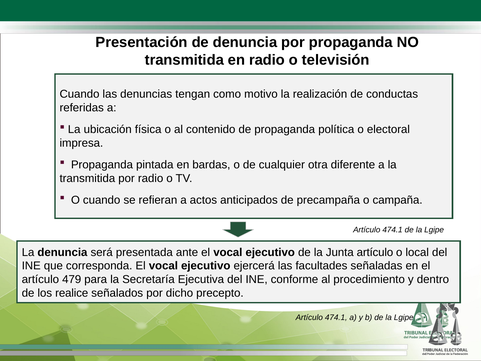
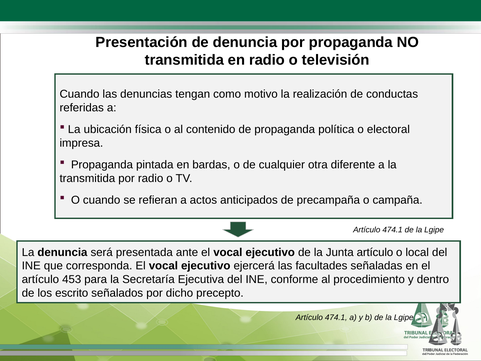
479: 479 -> 453
realice: realice -> escrito
